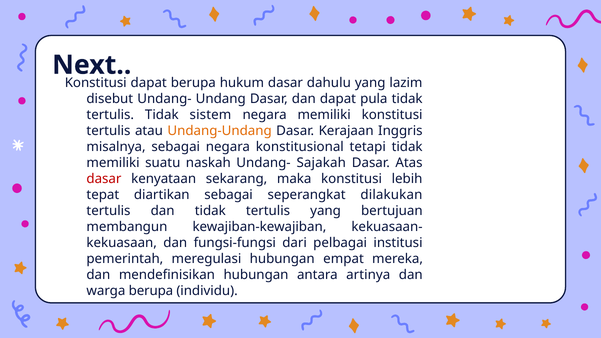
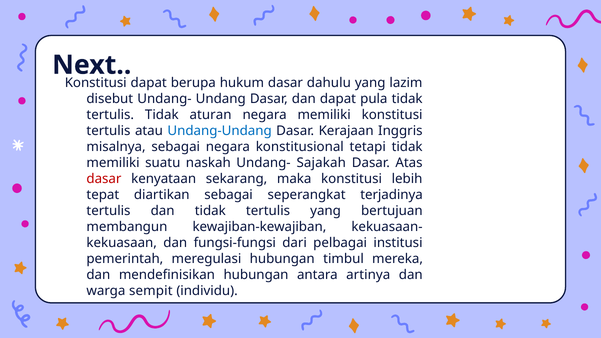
sistem: sistem -> aturan
Undang-Undang colour: orange -> blue
dilakukan: dilakukan -> terjadinya
empat: empat -> timbul
warga berupa: berupa -> sempit
